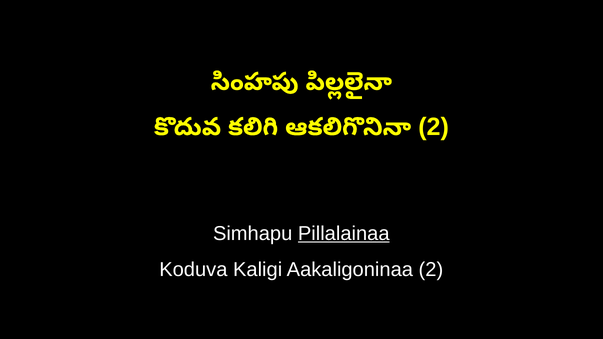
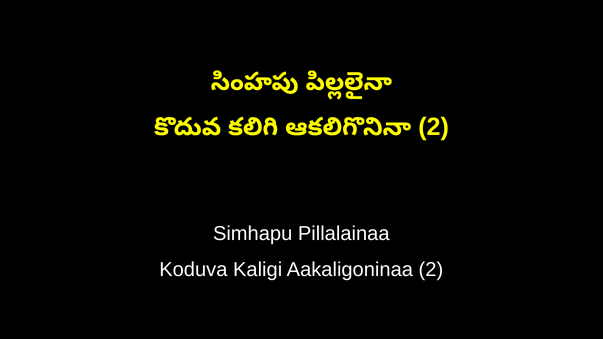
Pillalainaa underline: present -> none
